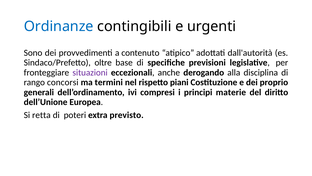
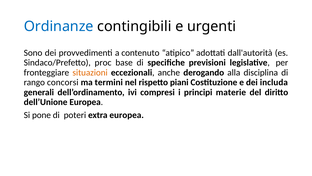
oltre: oltre -> proc
situazioni colour: purple -> orange
proprio: proprio -> includa
retta: retta -> pone
extra previsto: previsto -> europea
